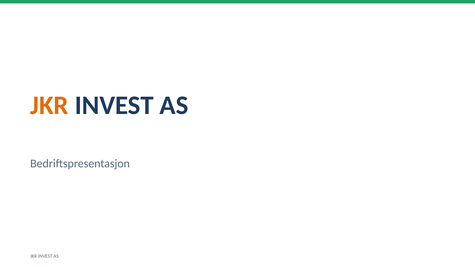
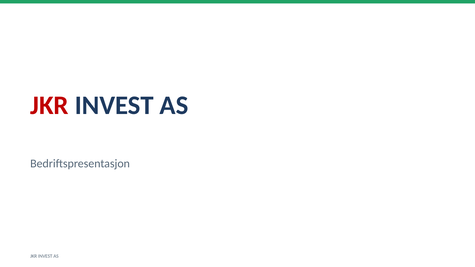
JKR at (49, 105) colour: orange -> red
